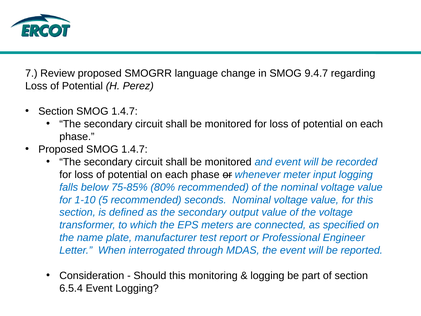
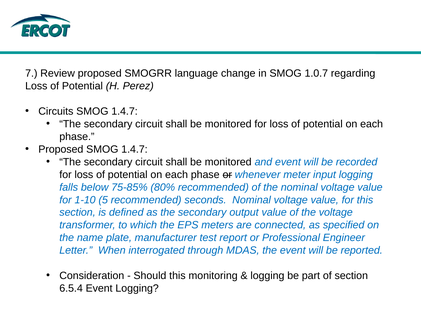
9.4.7: 9.4.7 -> 1.0.7
Section at (56, 111): Section -> Circuits
